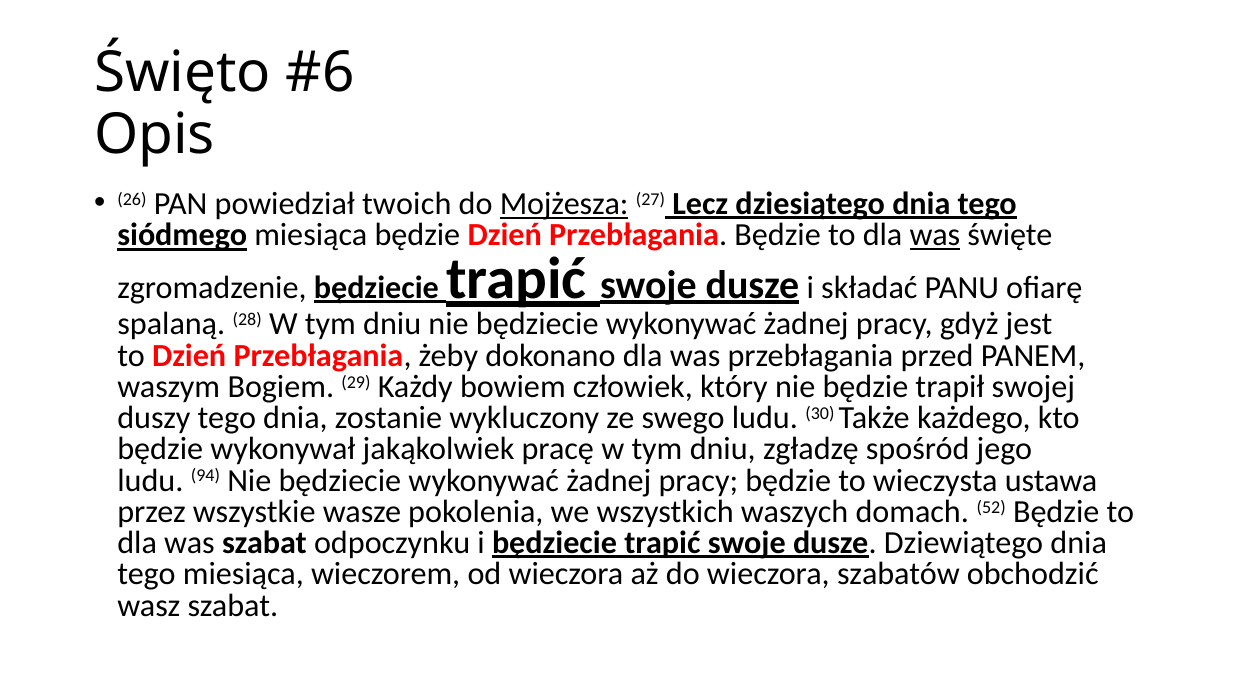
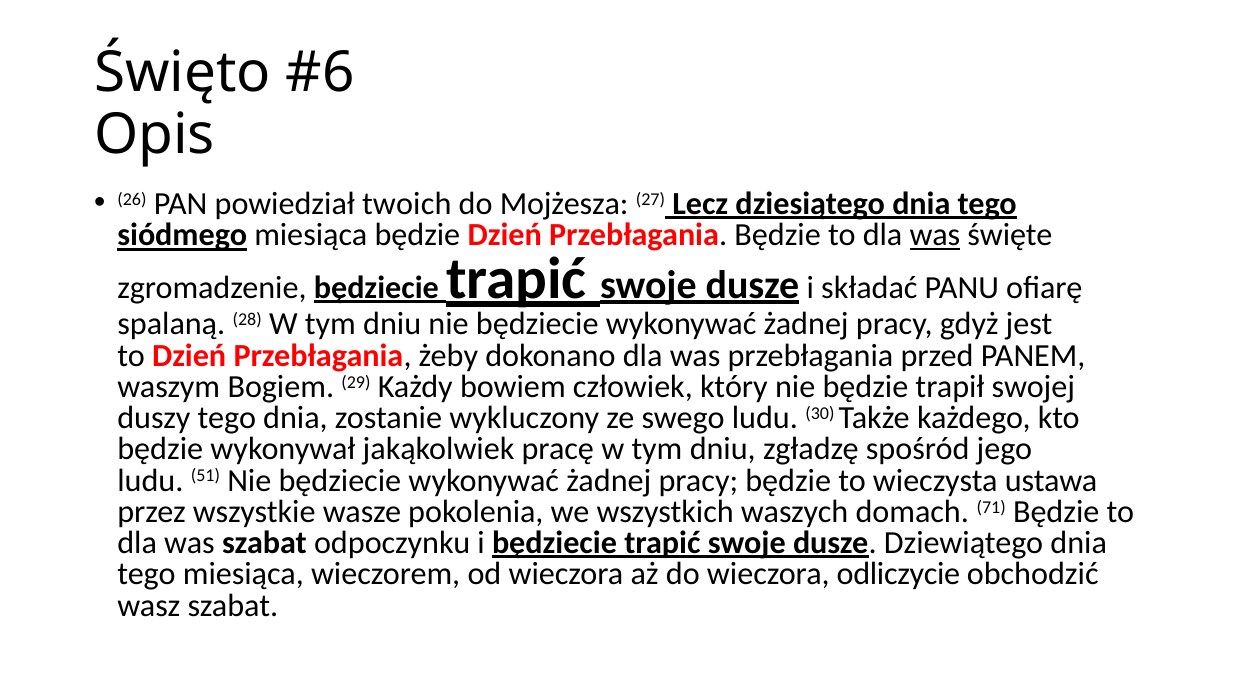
Mojżesza underline: present -> none
94: 94 -> 51
52: 52 -> 71
szabatów: szabatów -> odliczycie
